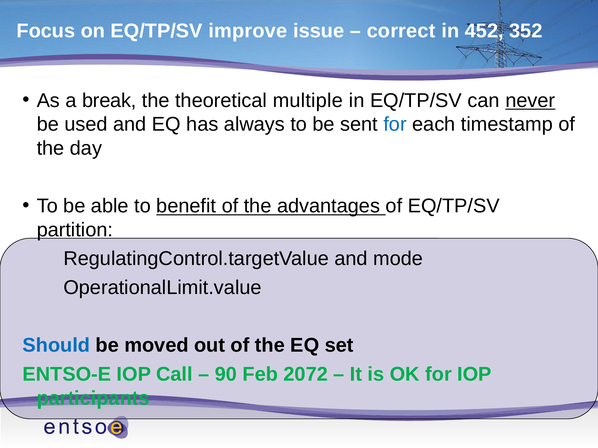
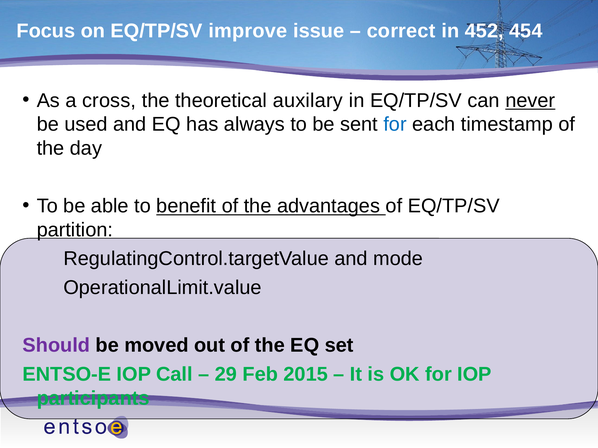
352: 352 -> 454
break: break -> cross
multiple: multiple -> auxilary
Should colour: blue -> purple
90: 90 -> 29
2072: 2072 -> 2015
